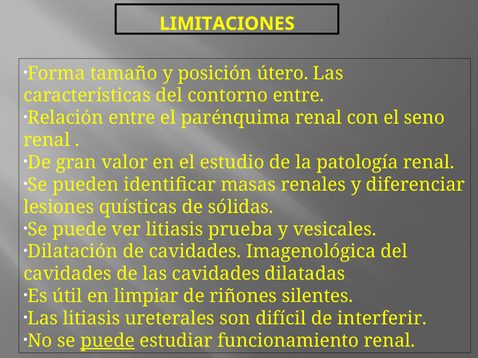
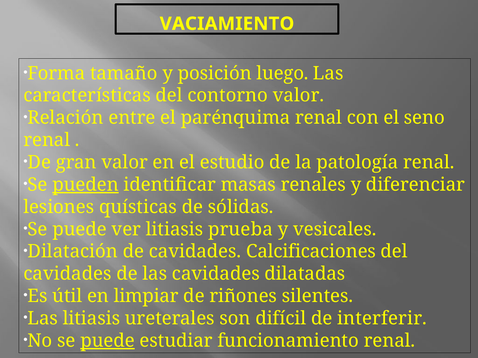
LIMITACIONES: LIMITACIONES -> VACIAMIENTO
útero: útero -> luego
contorno entre: entre -> valor
pueden underline: none -> present
Imagenológica: Imagenológica -> Calcificaciones
